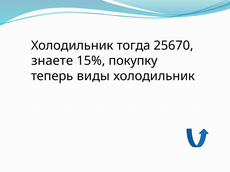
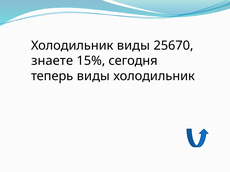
Холодильник тогда: тогда -> виды
покупку: покупку -> сегодня
